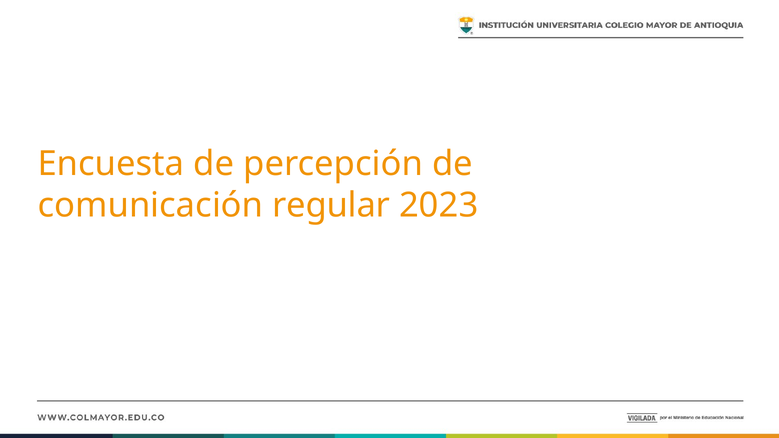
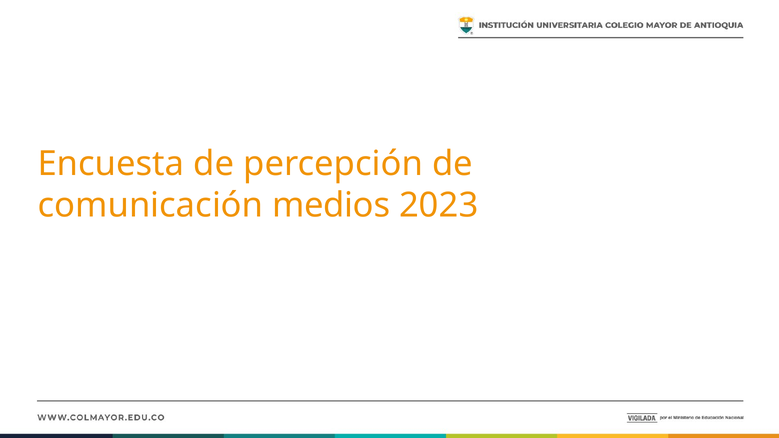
regular: regular -> medios
